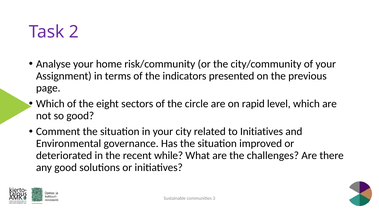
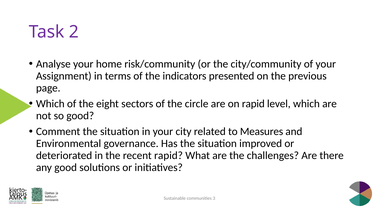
to Initiatives: Initiatives -> Measures
recent while: while -> rapid
